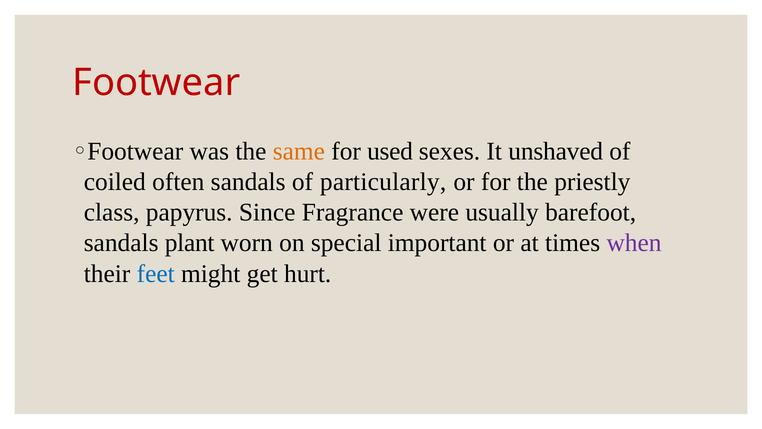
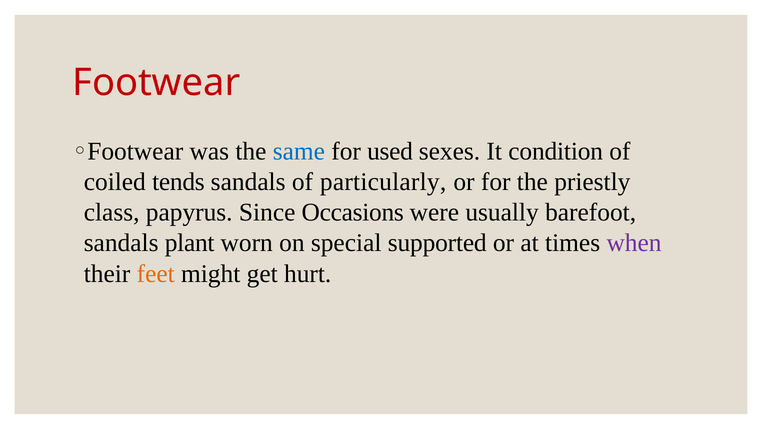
same colour: orange -> blue
unshaved: unshaved -> condition
often: often -> tends
Fragrance: Fragrance -> Occasions
important: important -> supported
feet colour: blue -> orange
